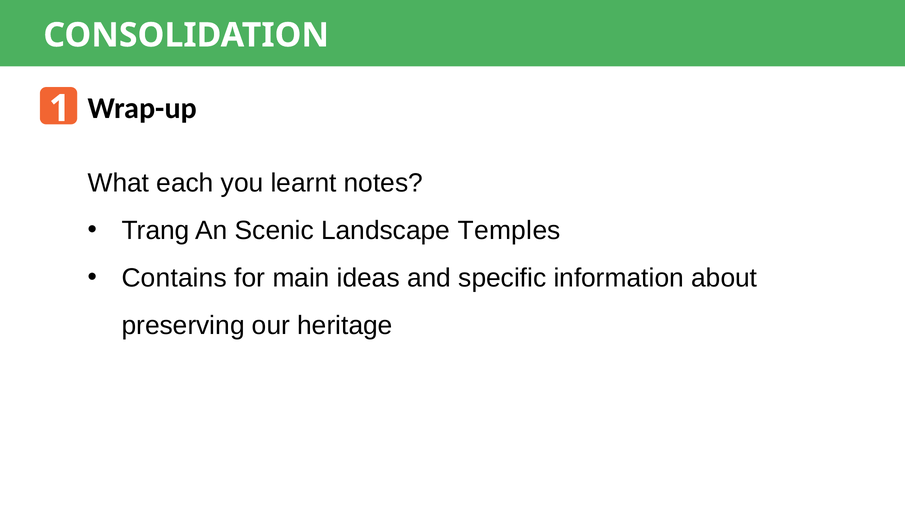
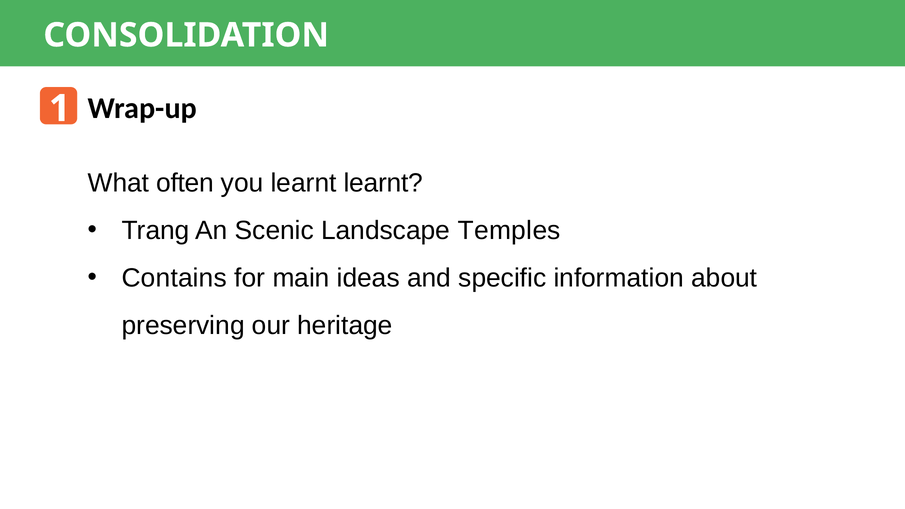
each: each -> often
learnt notes: notes -> learnt
